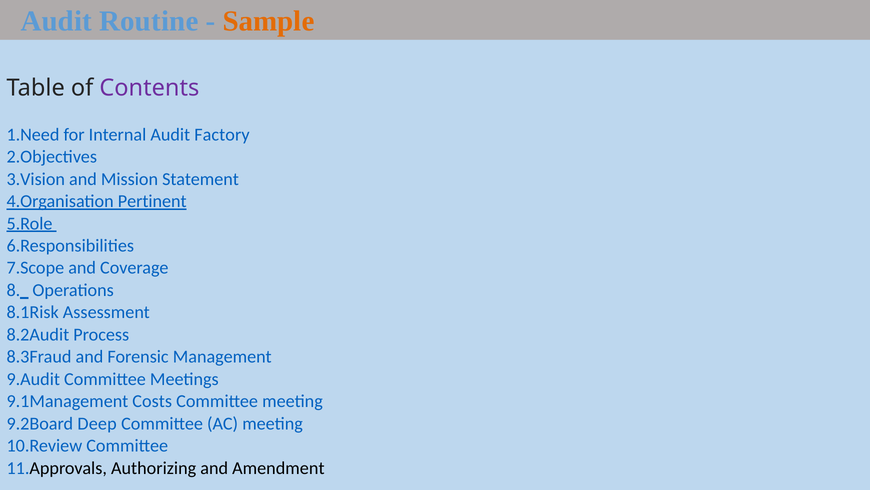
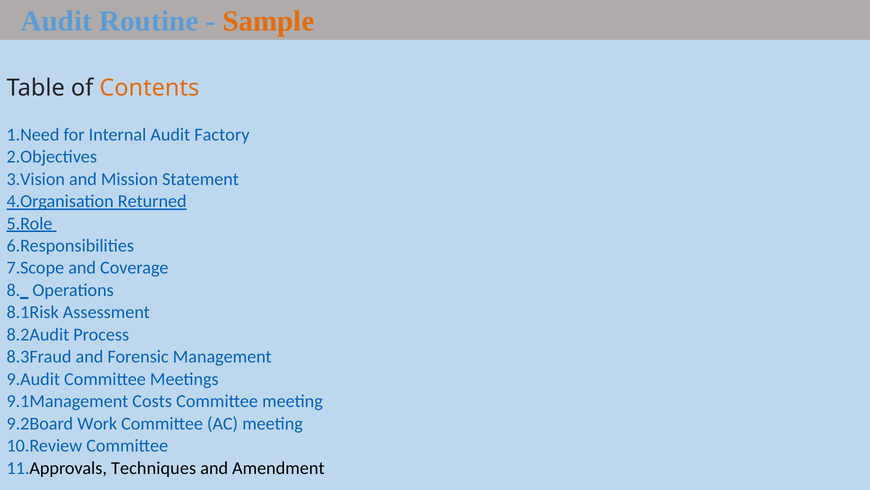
Contents colour: purple -> orange
Pertinent: Pertinent -> Returned
Deep: Deep -> Work
Authorizing: Authorizing -> Techniques
